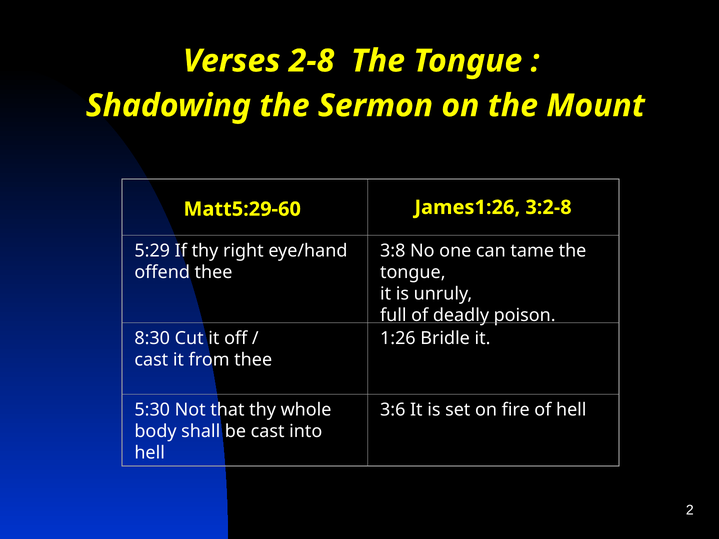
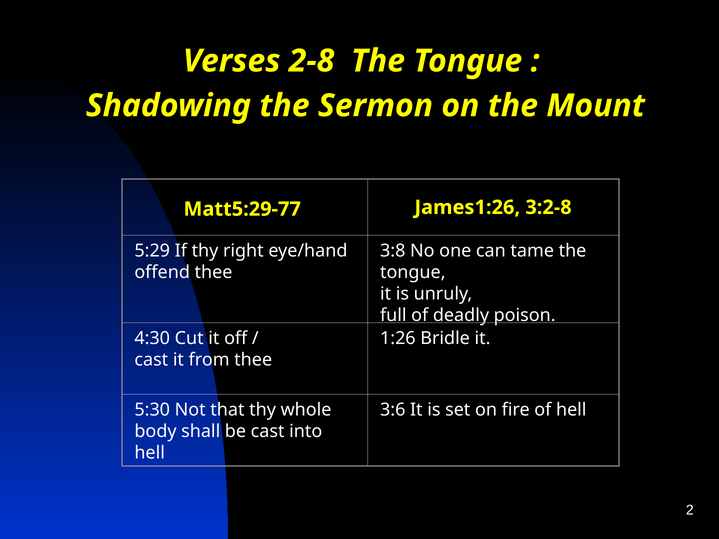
Matt5:29-60: Matt5:29-60 -> Matt5:29-77
8:30: 8:30 -> 4:30
